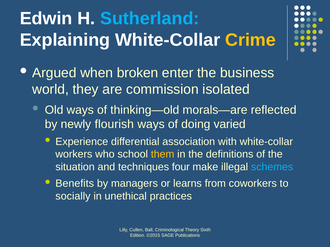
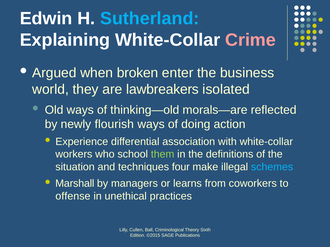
Crime colour: yellow -> pink
commission: commission -> lawbreakers
varied: varied -> action
them colour: yellow -> light green
Benefits: Benefits -> Marshall
socially: socially -> offense
